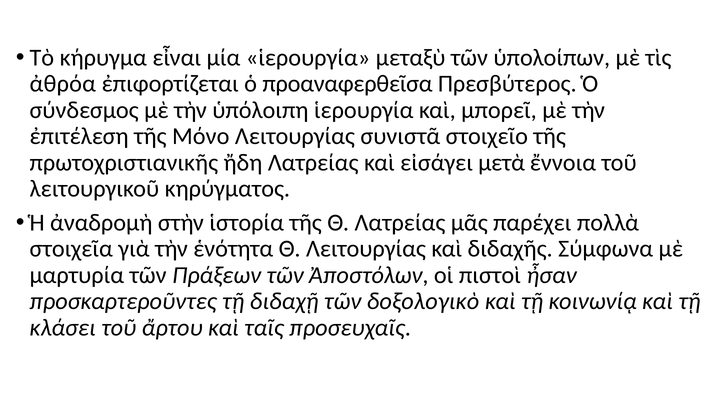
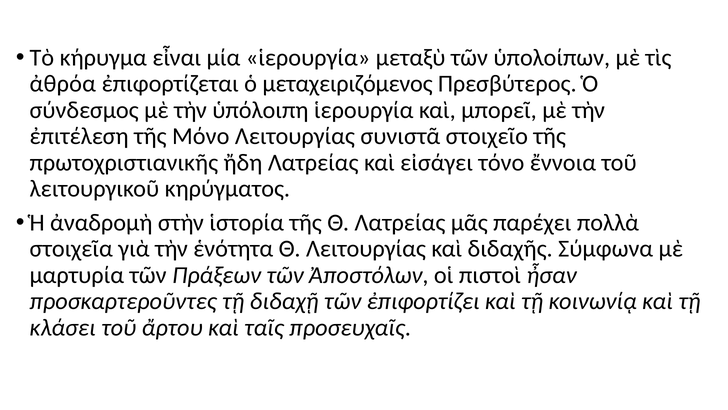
προαναφερθεῖσα: προαναφερθεῖσα -> μεταχειριζόμενος
μετὰ: μετὰ -> τόνο
δοξολογικὸ: δοξολογικὸ -> ἐπιφορτίζει
